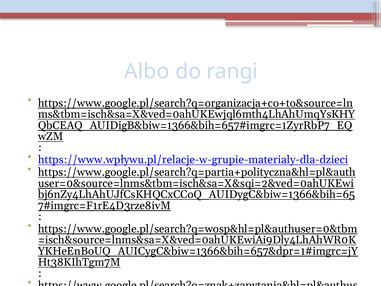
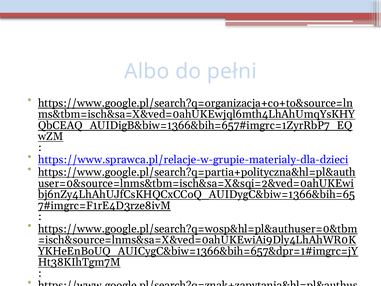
rangi: rangi -> pełni
https://www.wpływu.pl/relacje-w-grupie-materialy-dla-dzieci: https://www.wpływu.pl/relacje-w-grupie-materialy-dla-dzieci -> https://www.sprawca.pl/relacje-w-grupie-materialy-dla-dzieci
